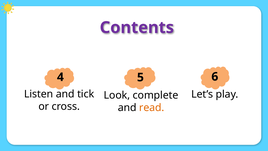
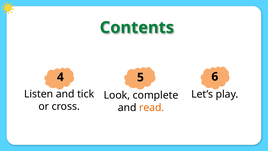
Contents colour: purple -> green
